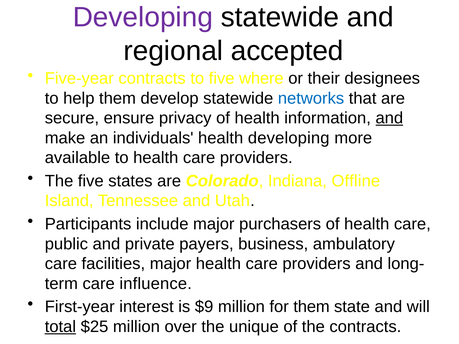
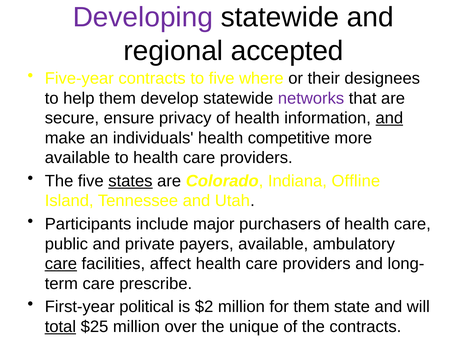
networks colour: blue -> purple
health developing: developing -> competitive
states underline: none -> present
payers business: business -> available
care at (61, 264) underline: none -> present
facilities major: major -> affect
influence: influence -> prescribe
interest: interest -> political
$9: $9 -> $2
